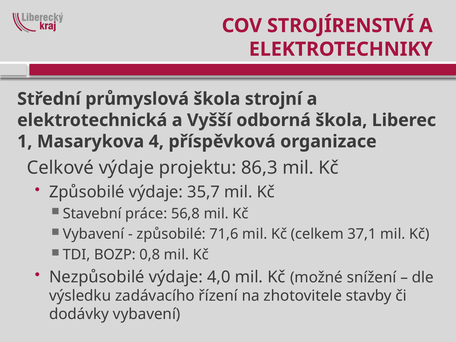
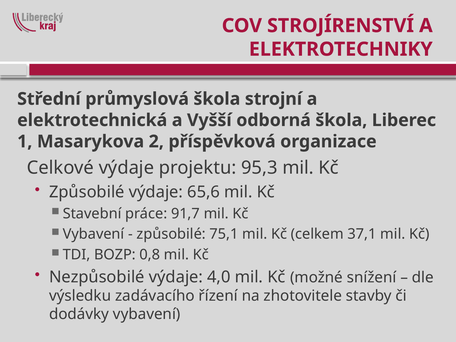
4: 4 -> 2
86,3: 86,3 -> 95,3
35,7: 35,7 -> 65,6
56,8: 56,8 -> 91,7
71,6: 71,6 -> 75,1
